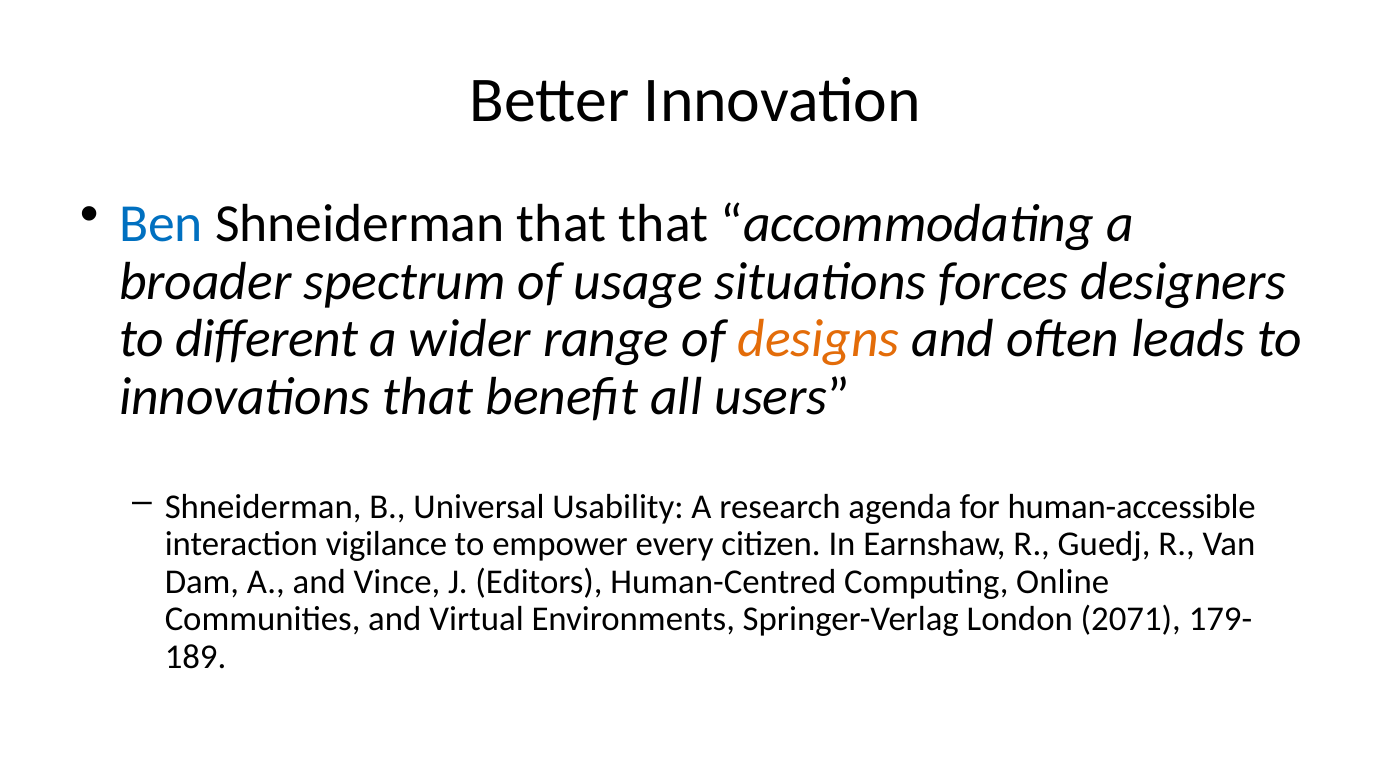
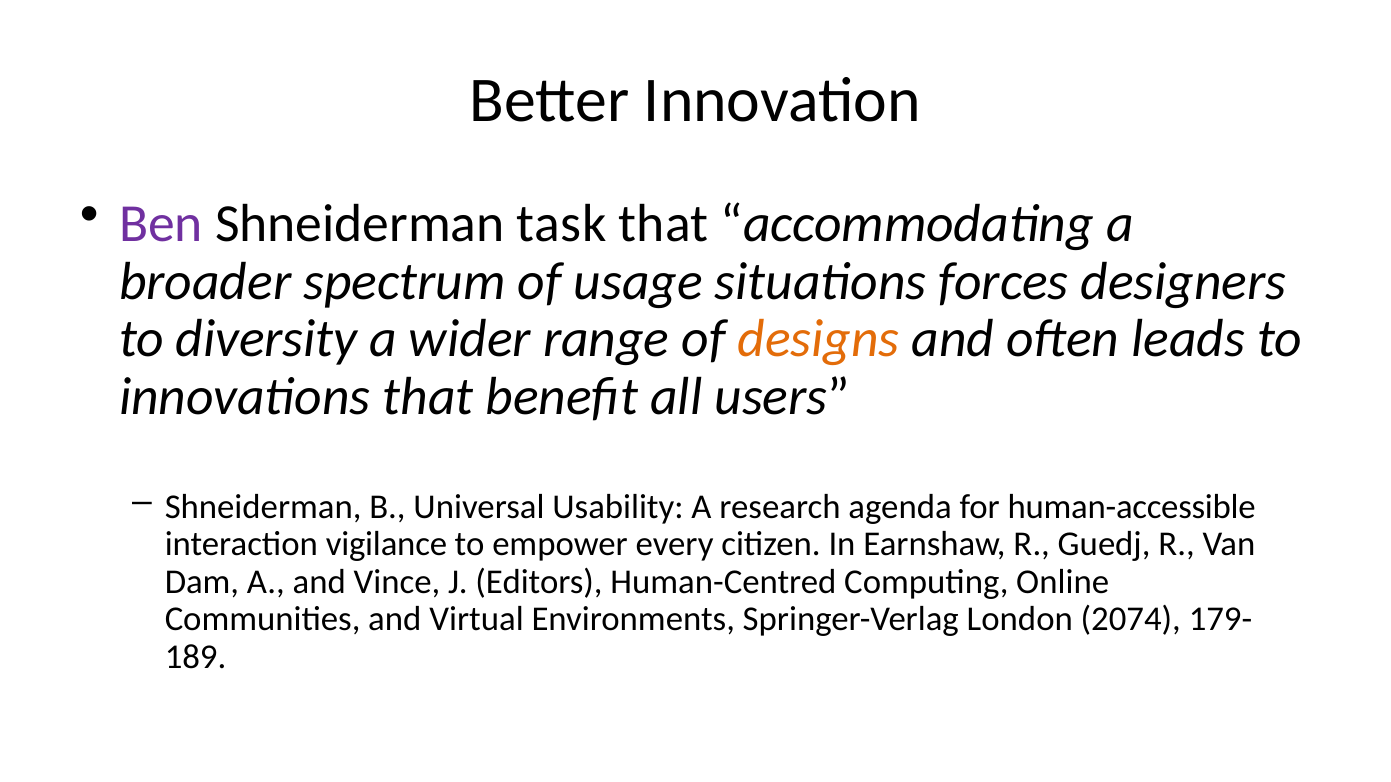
Ben colour: blue -> purple
Shneiderman that: that -> task
different: different -> diversity
2071: 2071 -> 2074
